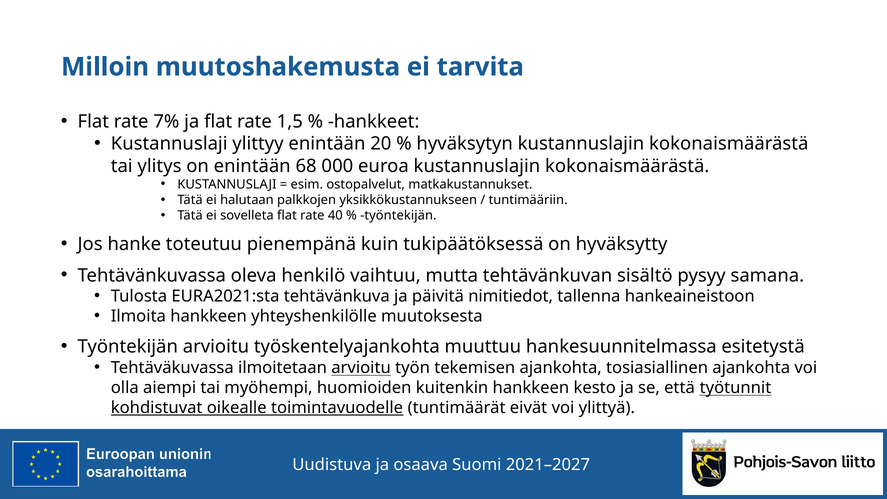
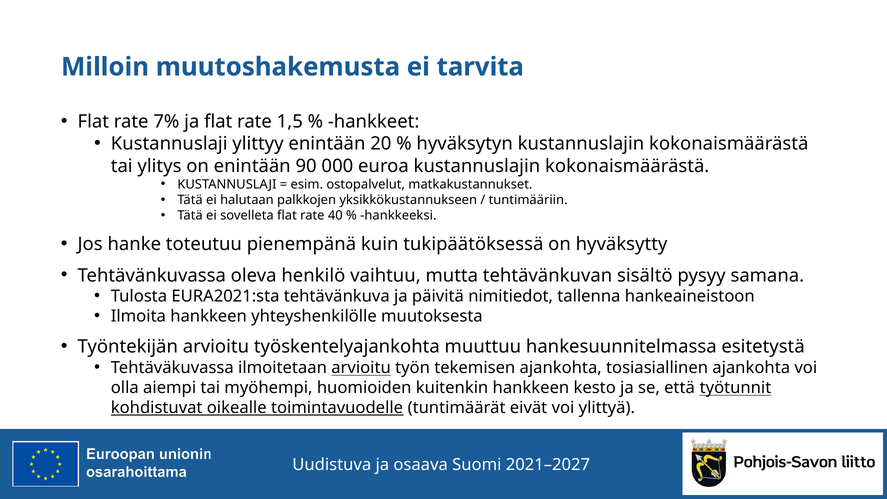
68: 68 -> 90
työntekijän at (398, 215): työntekijän -> hankkeeksi
